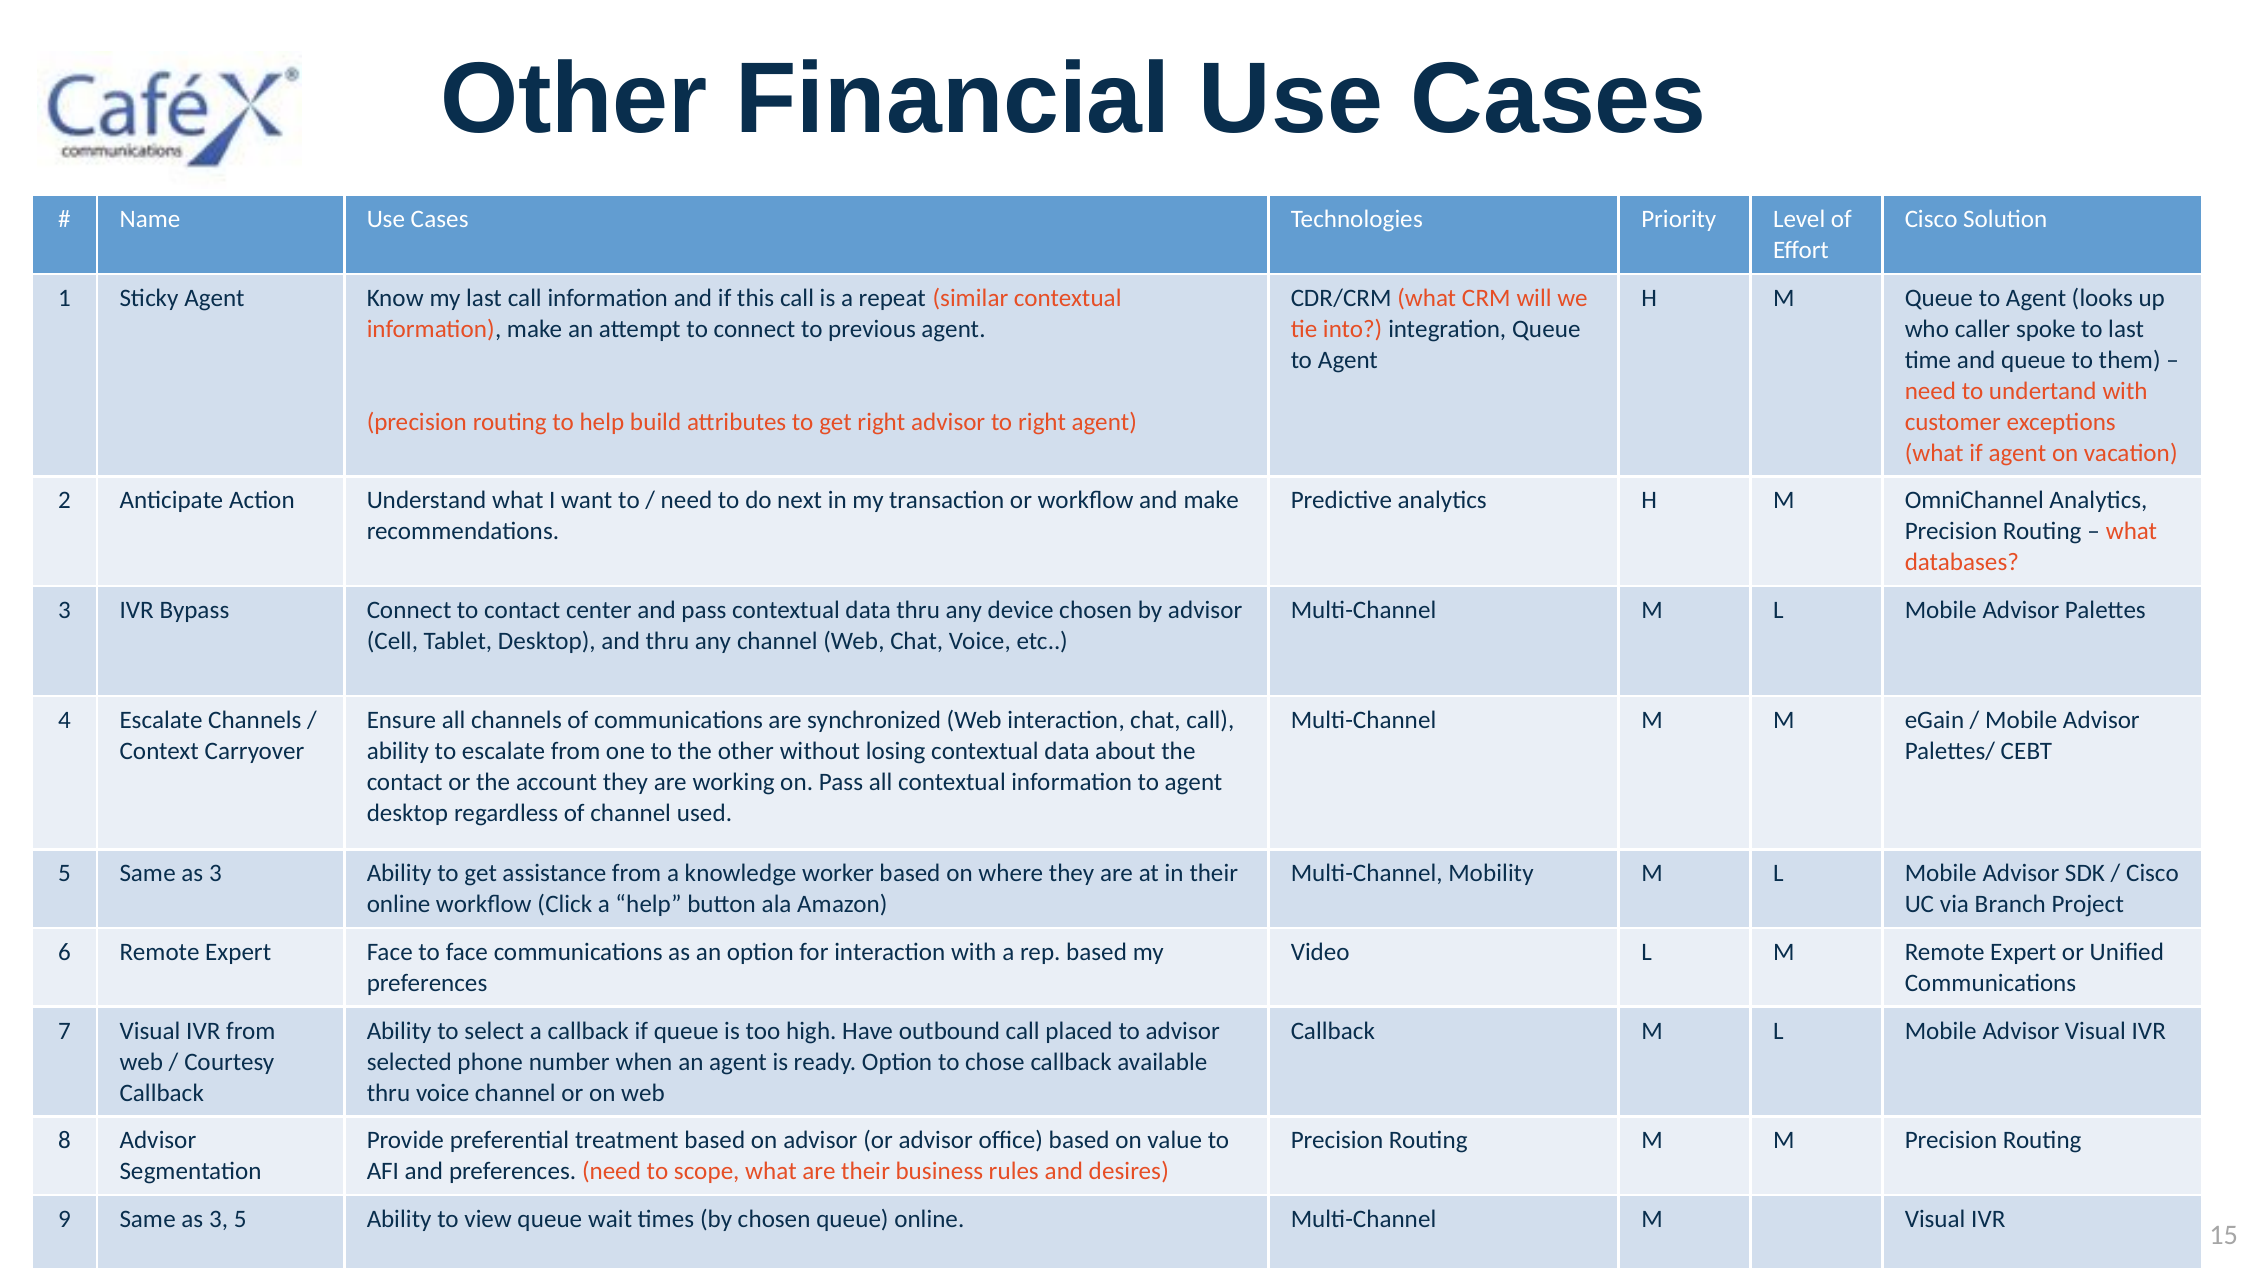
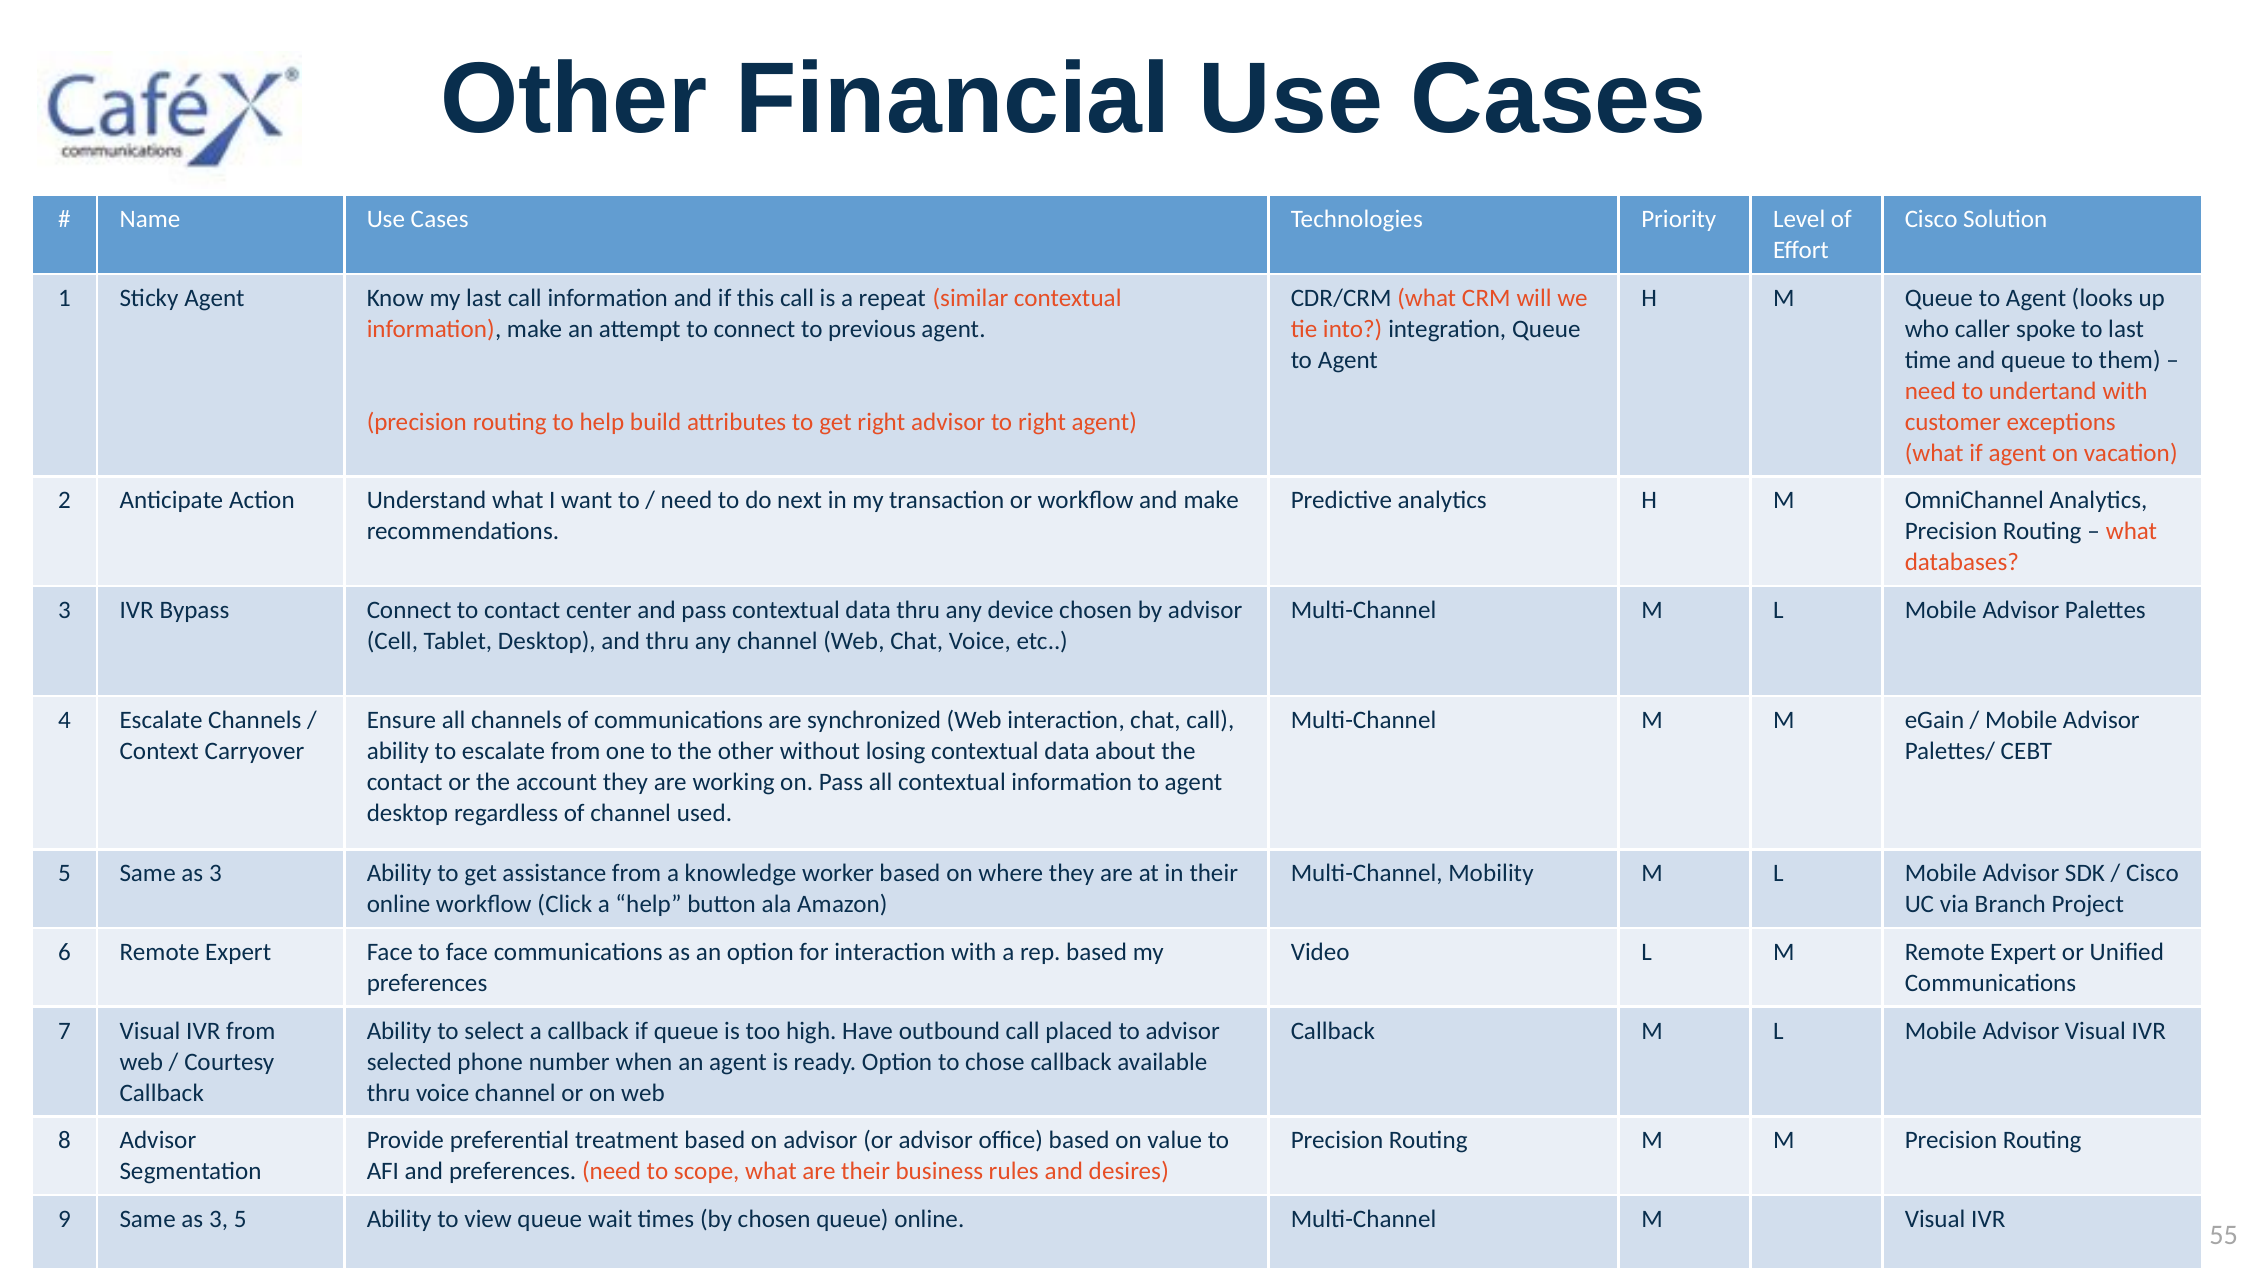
15: 15 -> 55
